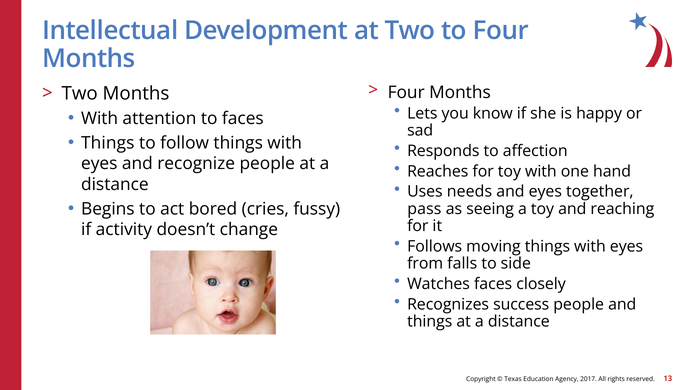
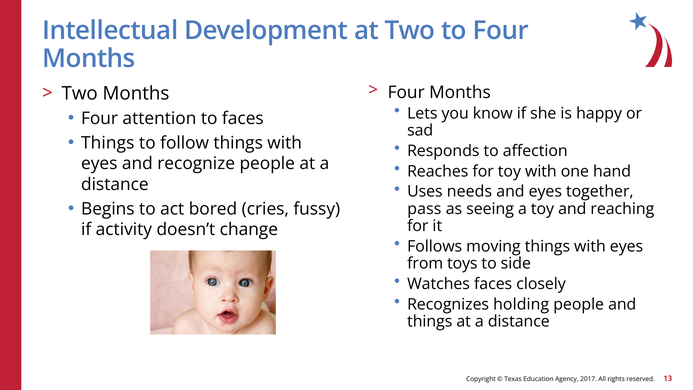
With at (100, 118): With -> Four
falls: falls -> toys
success: success -> holding
